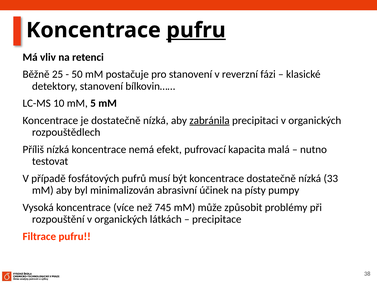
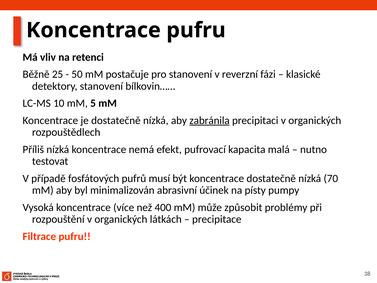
pufru at (196, 30) underline: present -> none
33: 33 -> 70
745: 745 -> 400
